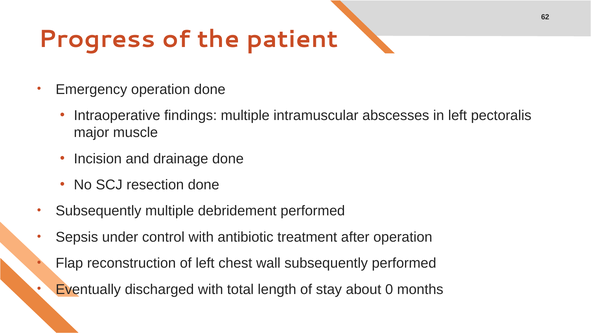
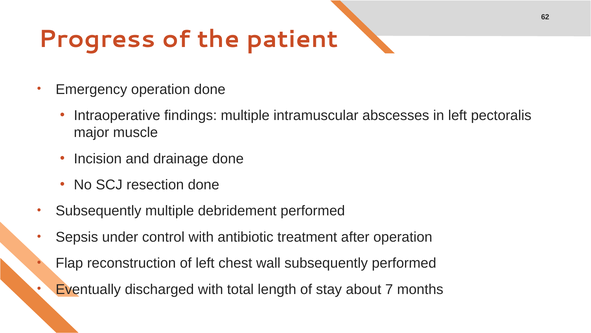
0: 0 -> 7
